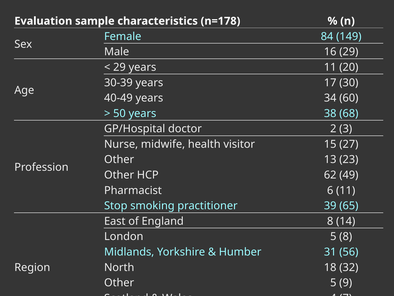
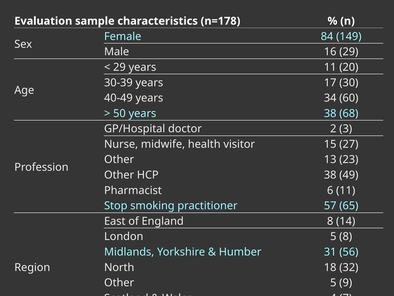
HCP 62: 62 -> 38
39: 39 -> 57
